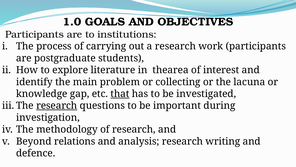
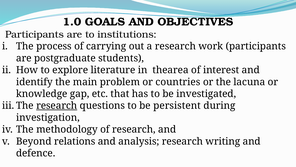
collecting: collecting -> countries
that underline: present -> none
important: important -> persistent
